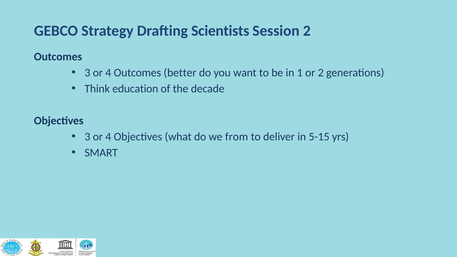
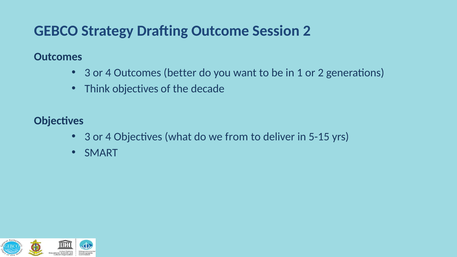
Scientists: Scientists -> Outcome
Think education: education -> objectives
